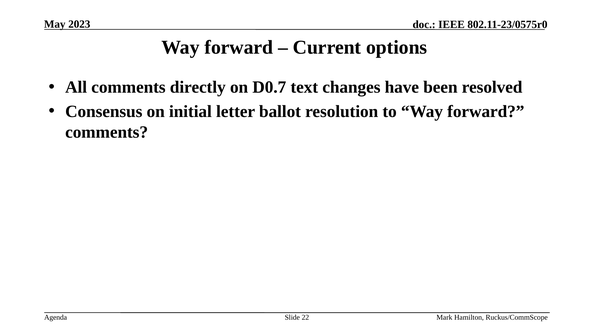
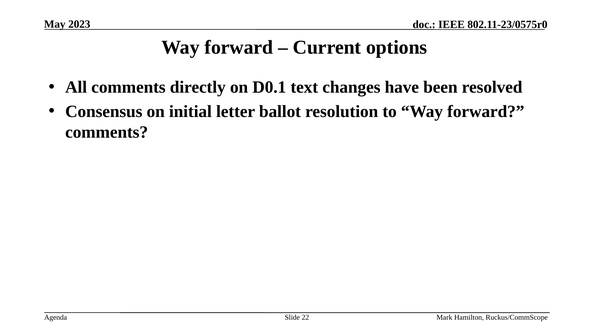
D0.7: D0.7 -> D0.1
